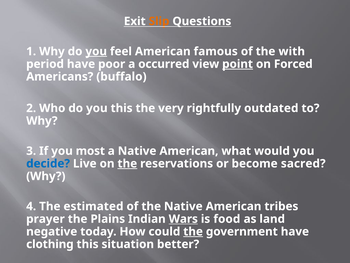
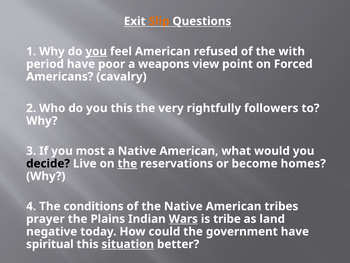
famous: famous -> refused
occurred: occurred -> weapons
point underline: present -> none
buffalo: buffalo -> cavalry
outdated: outdated -> followers
decide colour: blue -> black
sacred: sacred -> homes
estimated: estimated -> conditions
food: food -> tribe
the at (193, 231) underline: present -> none
clothing: clothing -> spiritual
situation underline: none -> present
